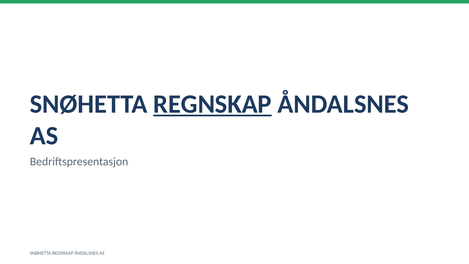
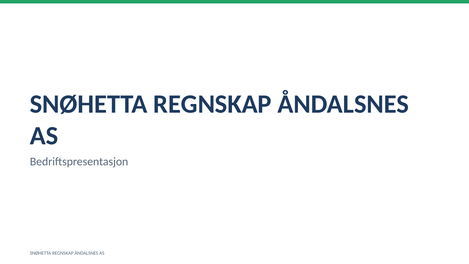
REGNSKAP at (213, 104) underline: present -> none
